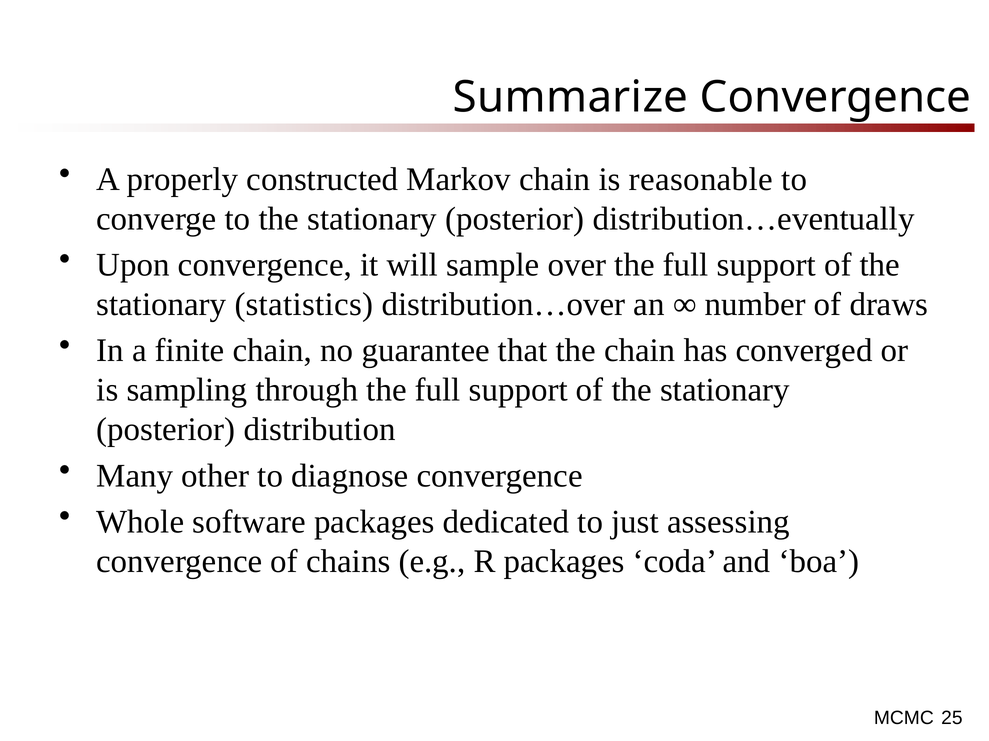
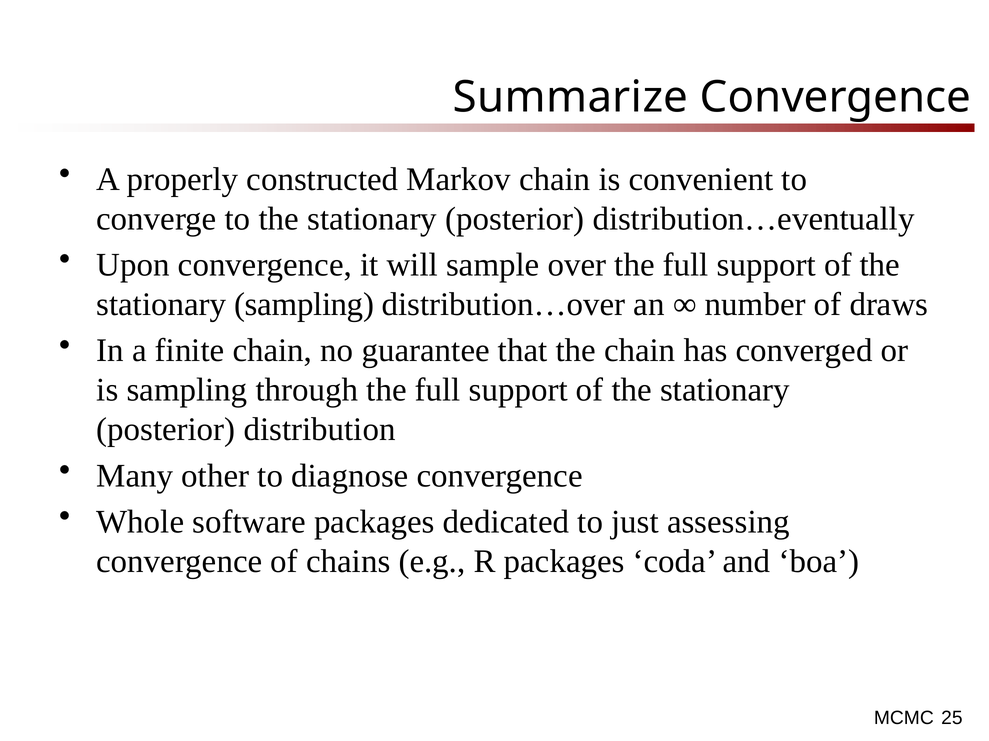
reasonable: reasonable -> convenient
stationary statistics: statistics -> sampling
